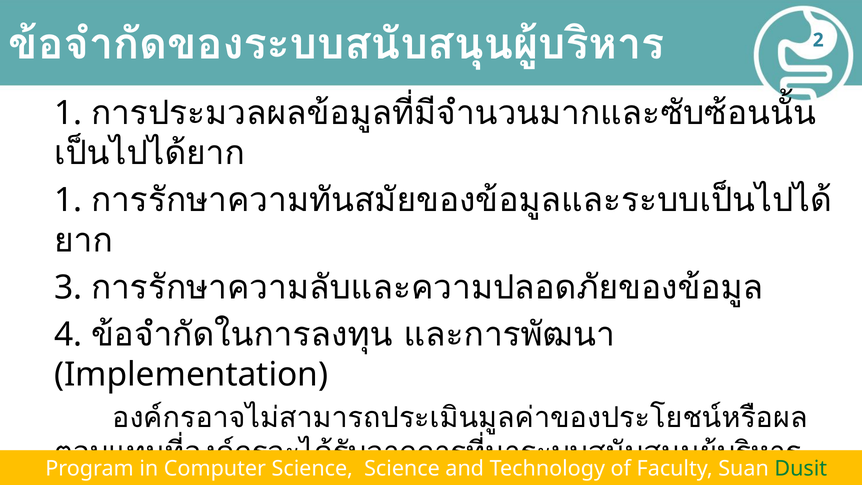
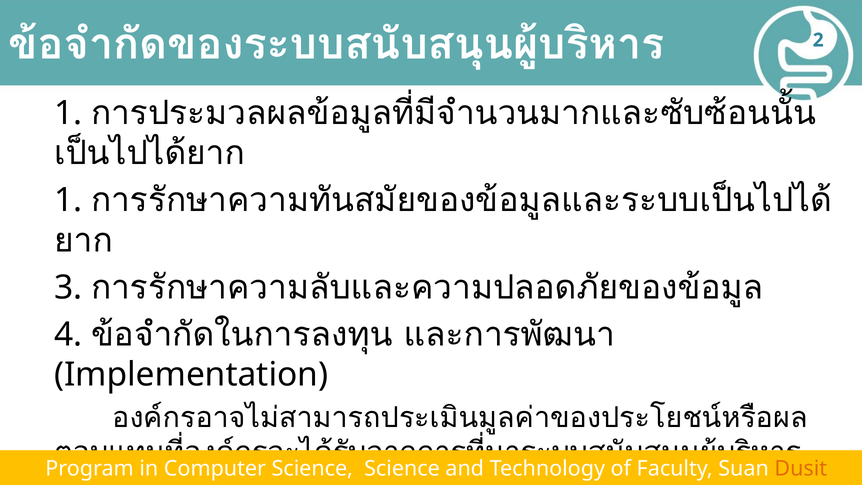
Dusit colour: green -> orange
